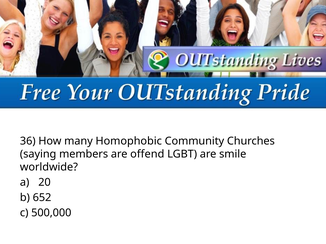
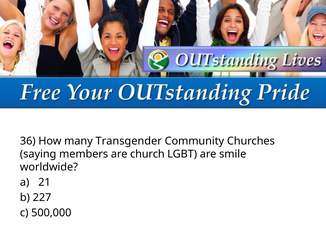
Homophobic: Homophobic -> Transgender
offend: offend -> church
20: 20 -> 21
652: 652 -> 227
